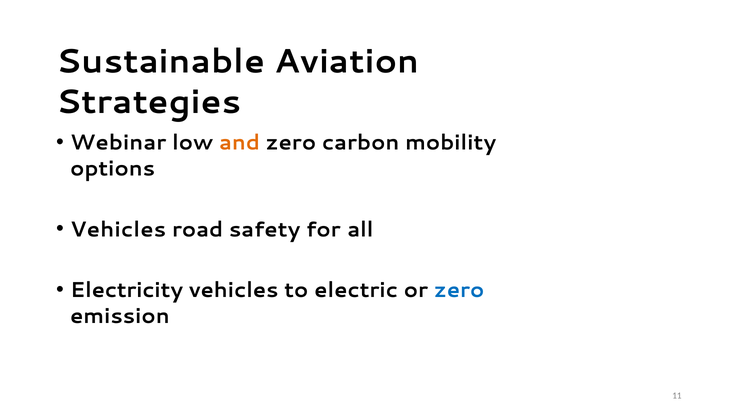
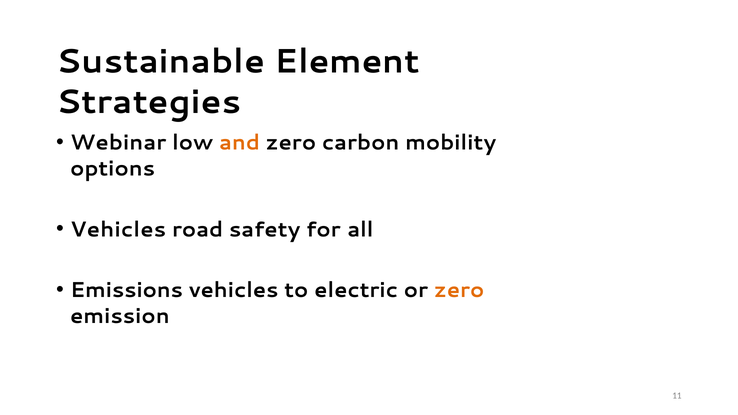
Aviation: Aviation -> Element
Electricity: Electricity -> Emissions
zero at (459, 290) colour: blue -> orange
